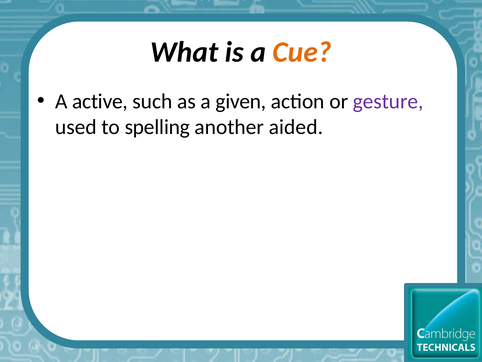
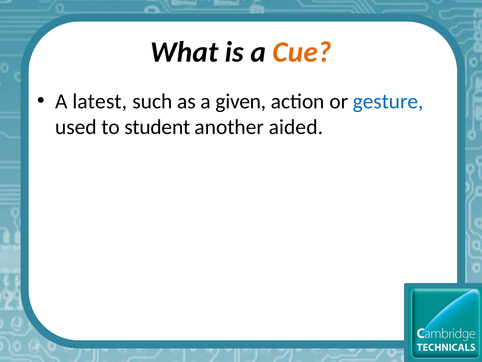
active: active -> latest
gesture colour: purple -> blue
spelling: spelling -> student
